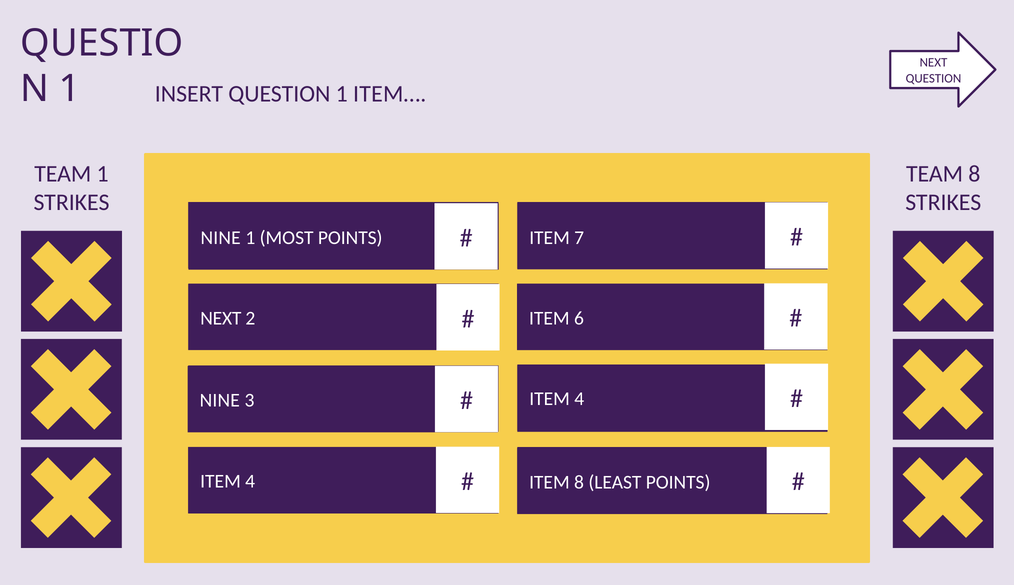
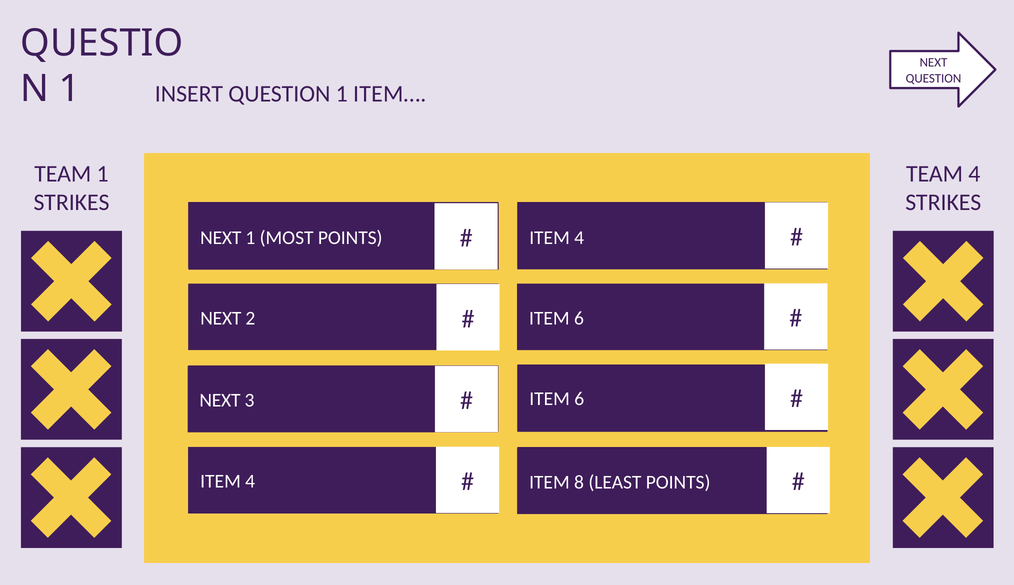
TEAM 8: 8 -> 4
7 at (579, 238): 7 -> 4
NINE at (221, 238): NINE -> NEXT
4 at (579, 399): 4 -> 6
NINE at (220, 401): NINE -> NEXT
